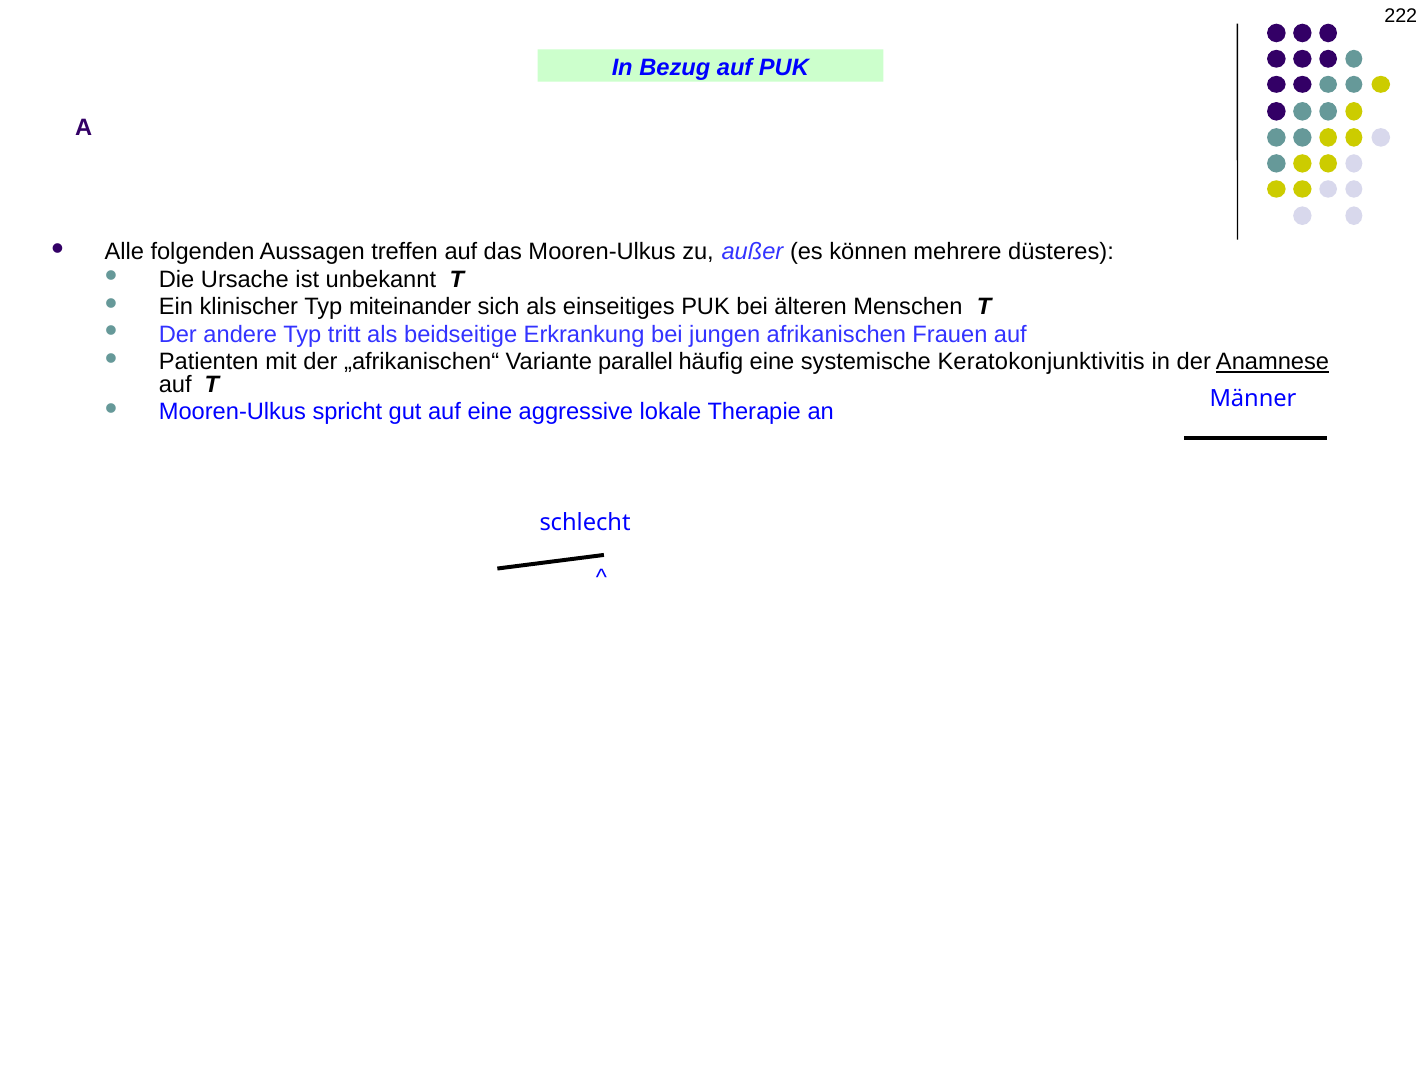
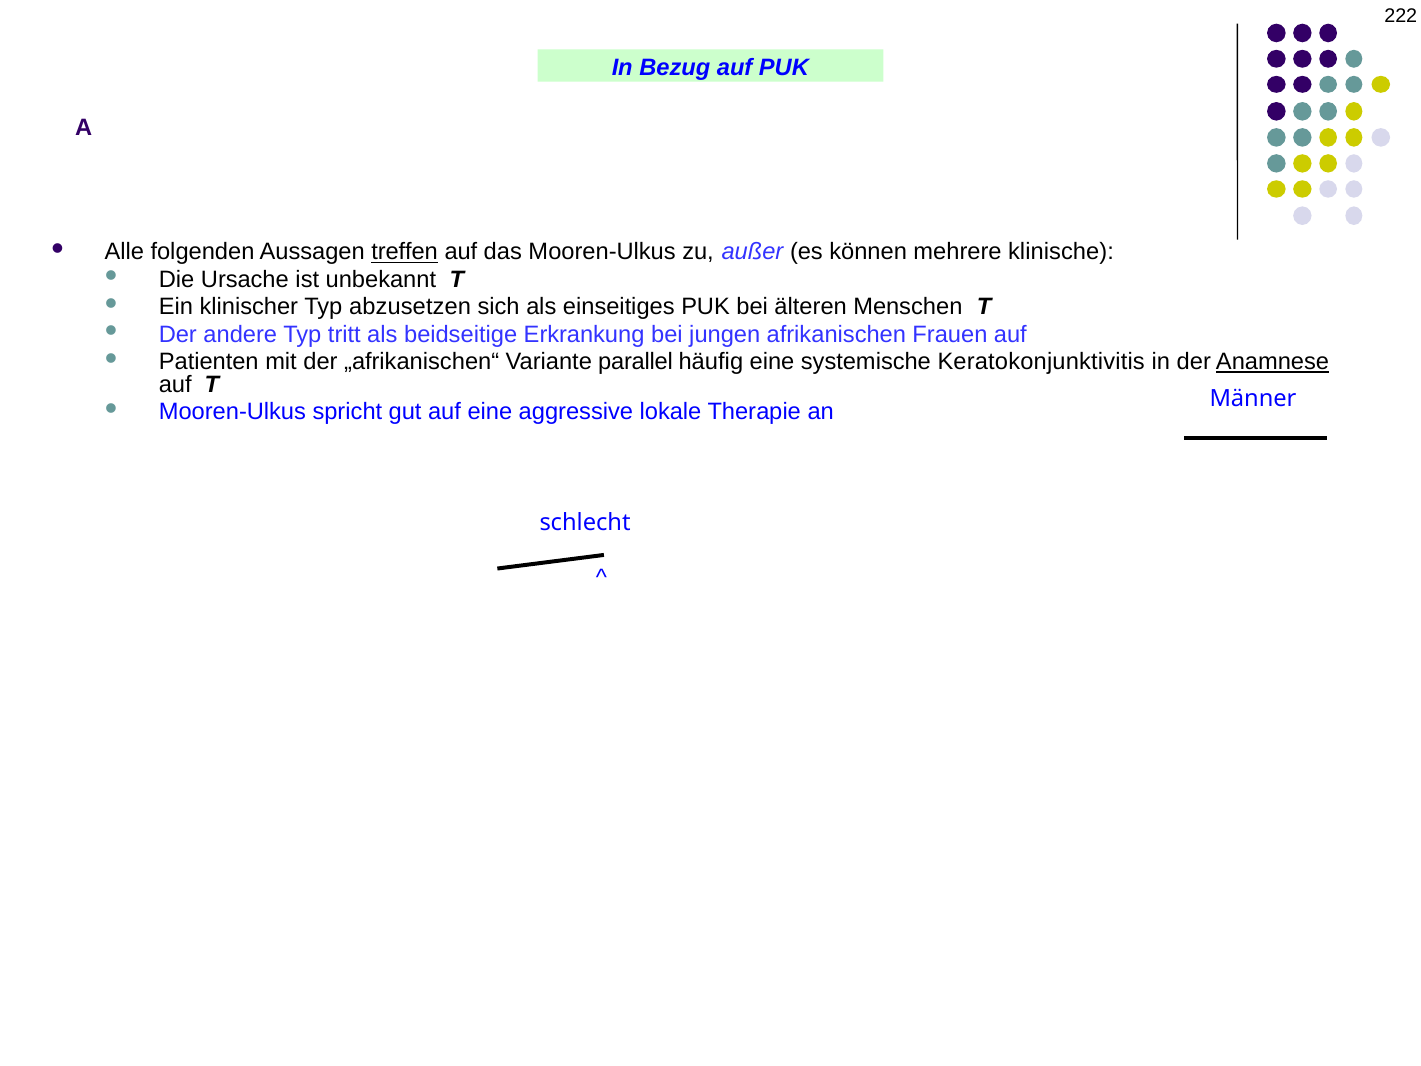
treffen underline: none -> present
düsteres: düsteres -> klinische
miteinander: miteinander -> abzusetzen
